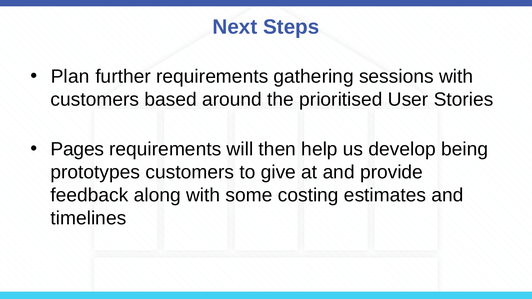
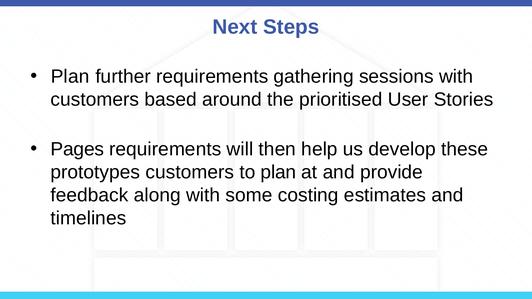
being: being -> these
to give: give -> plan
